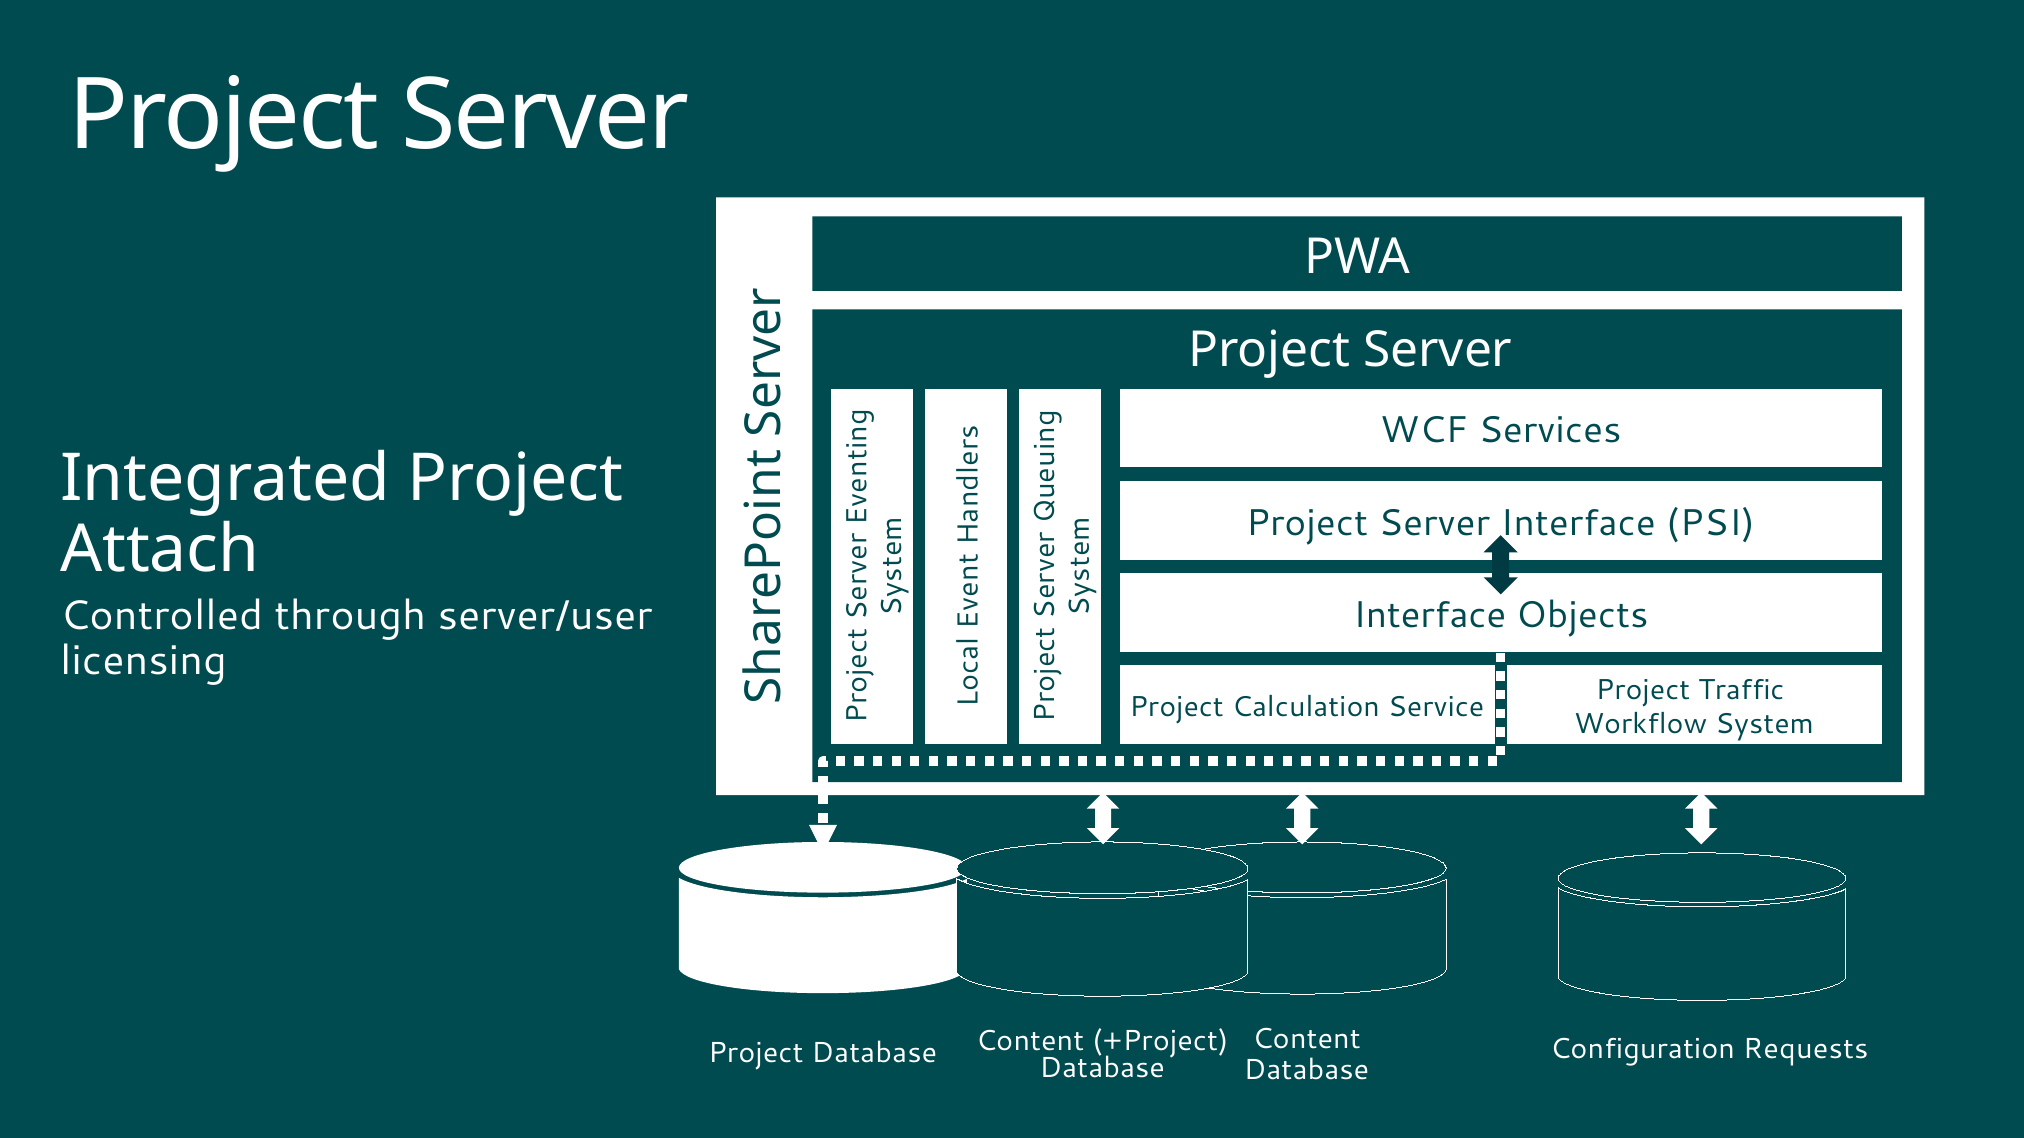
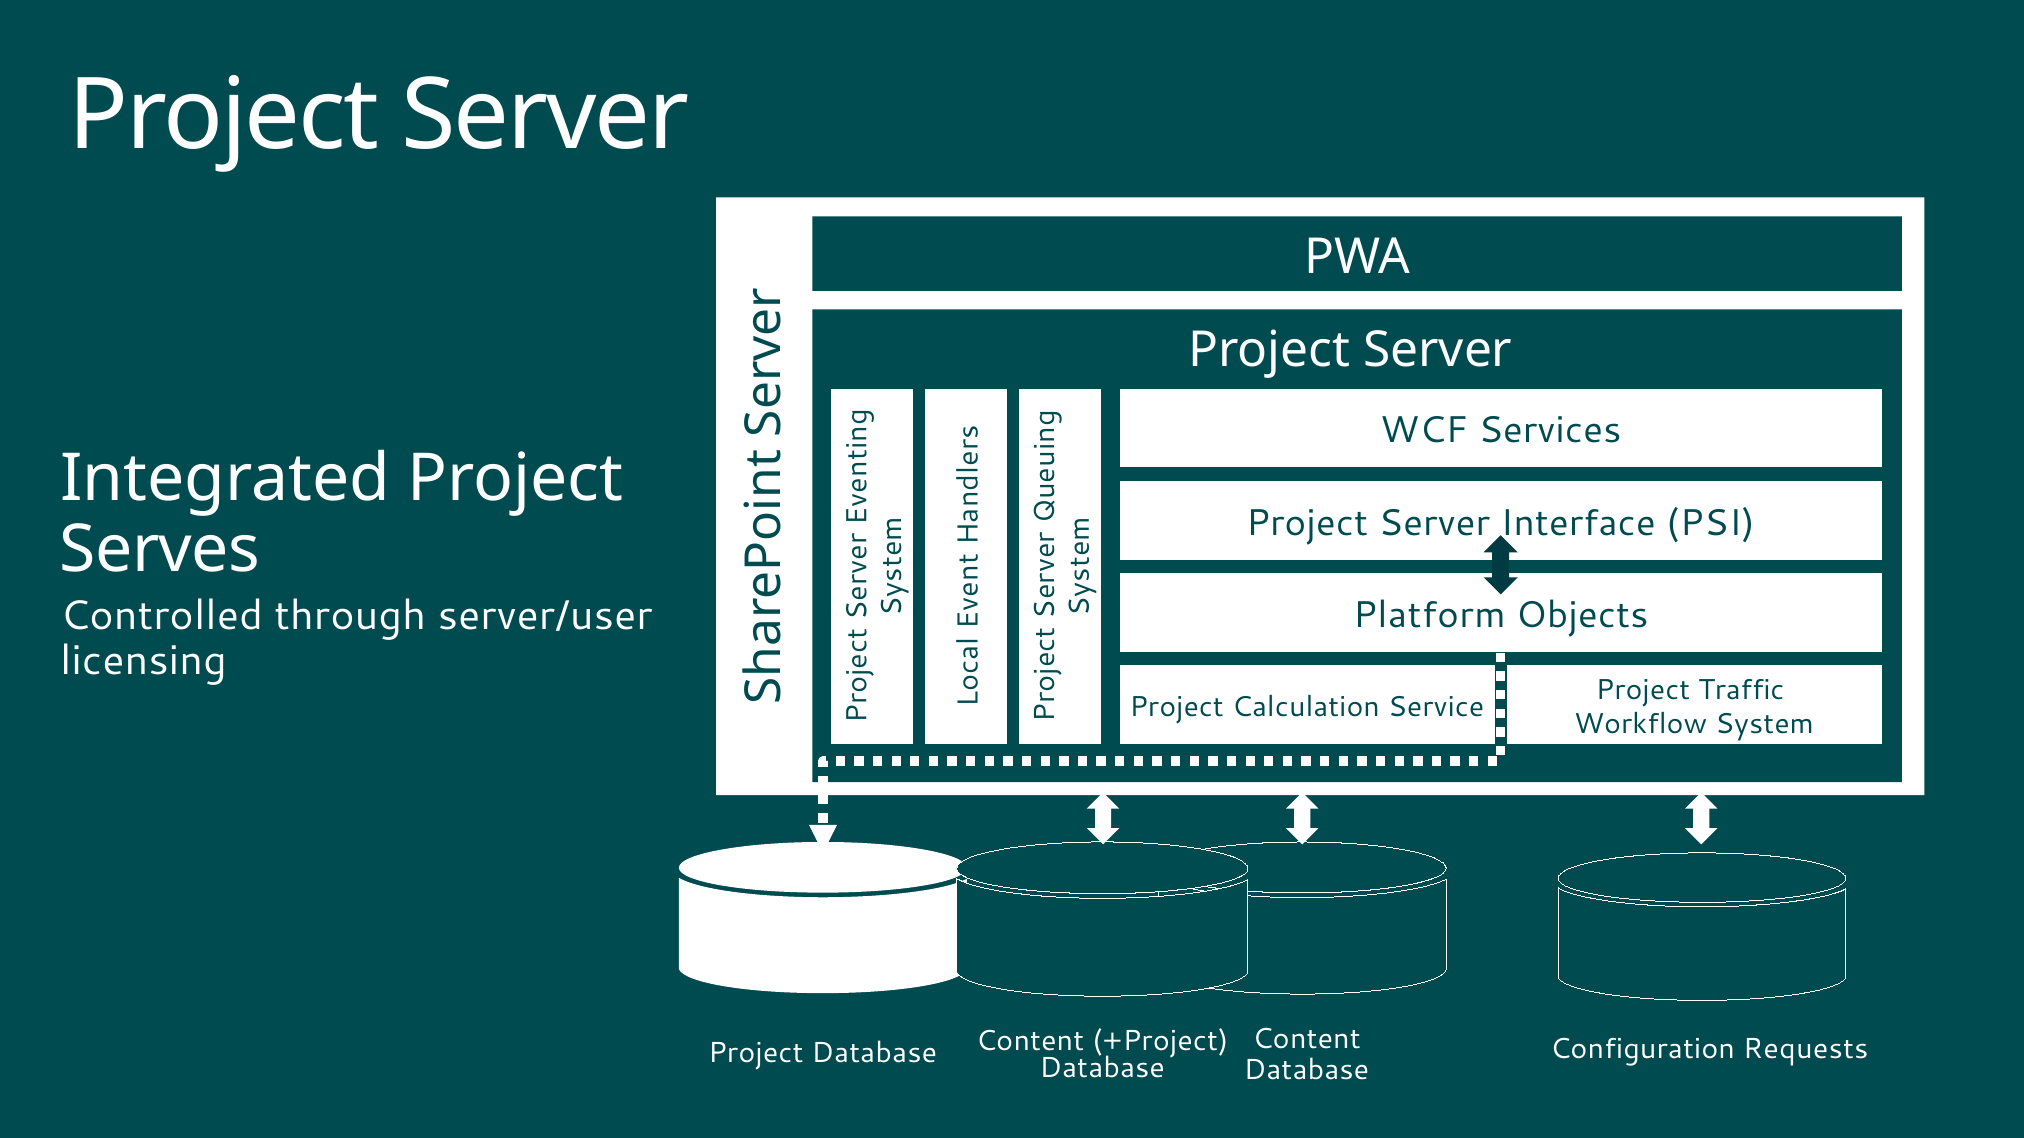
Attach: Attach -> Serves
Interface at (1430, 615): Interface -> Platform
